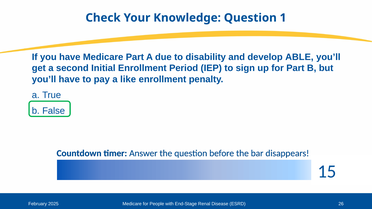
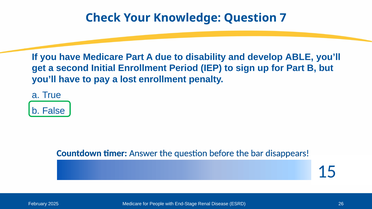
1: 1 -> 7
like: like -> lost
